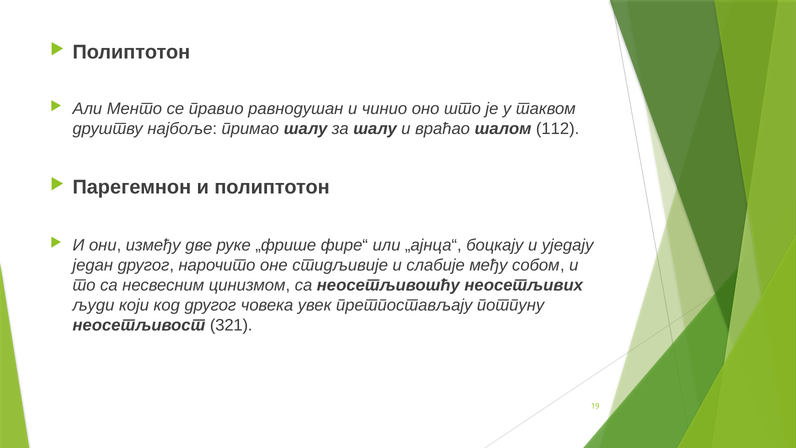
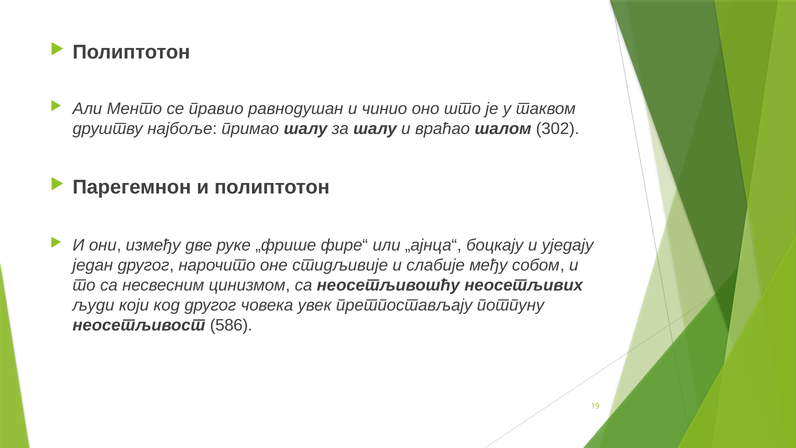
112: 112 -> 302
321: 321 -> 586
